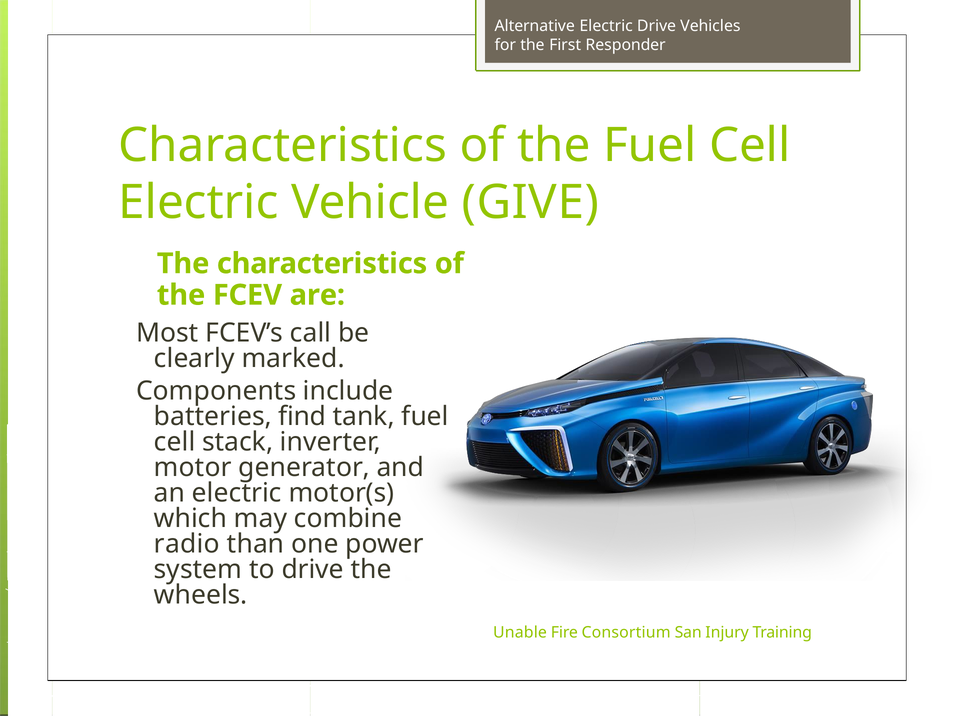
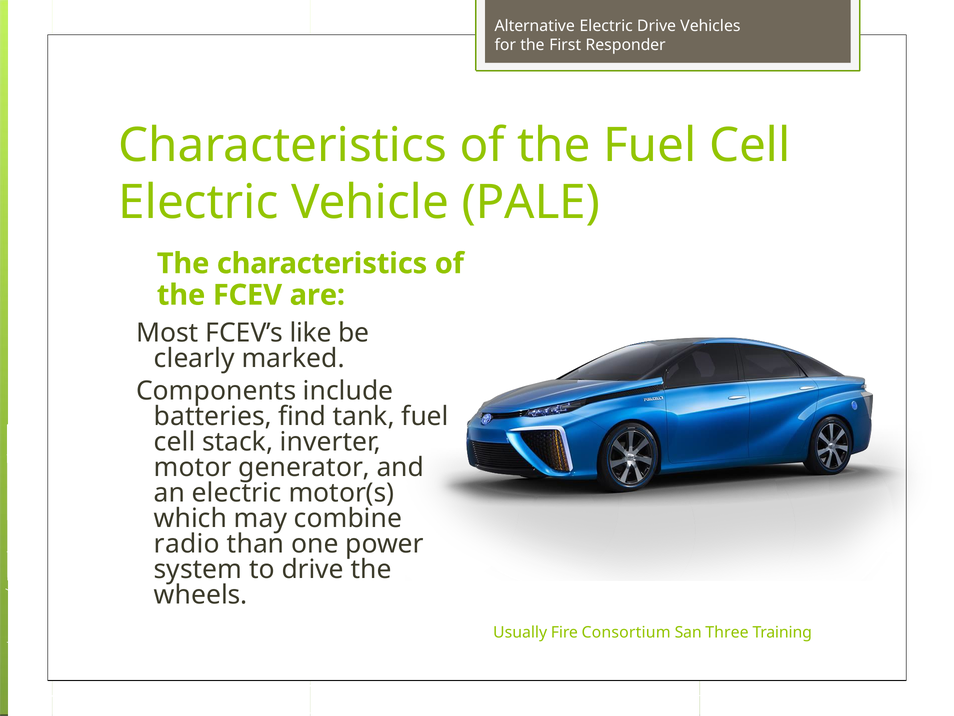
GIVE: GIVE -> PALE
call: call -> like
Unable: Unable -> Usually
Injury: Injury -> Three
